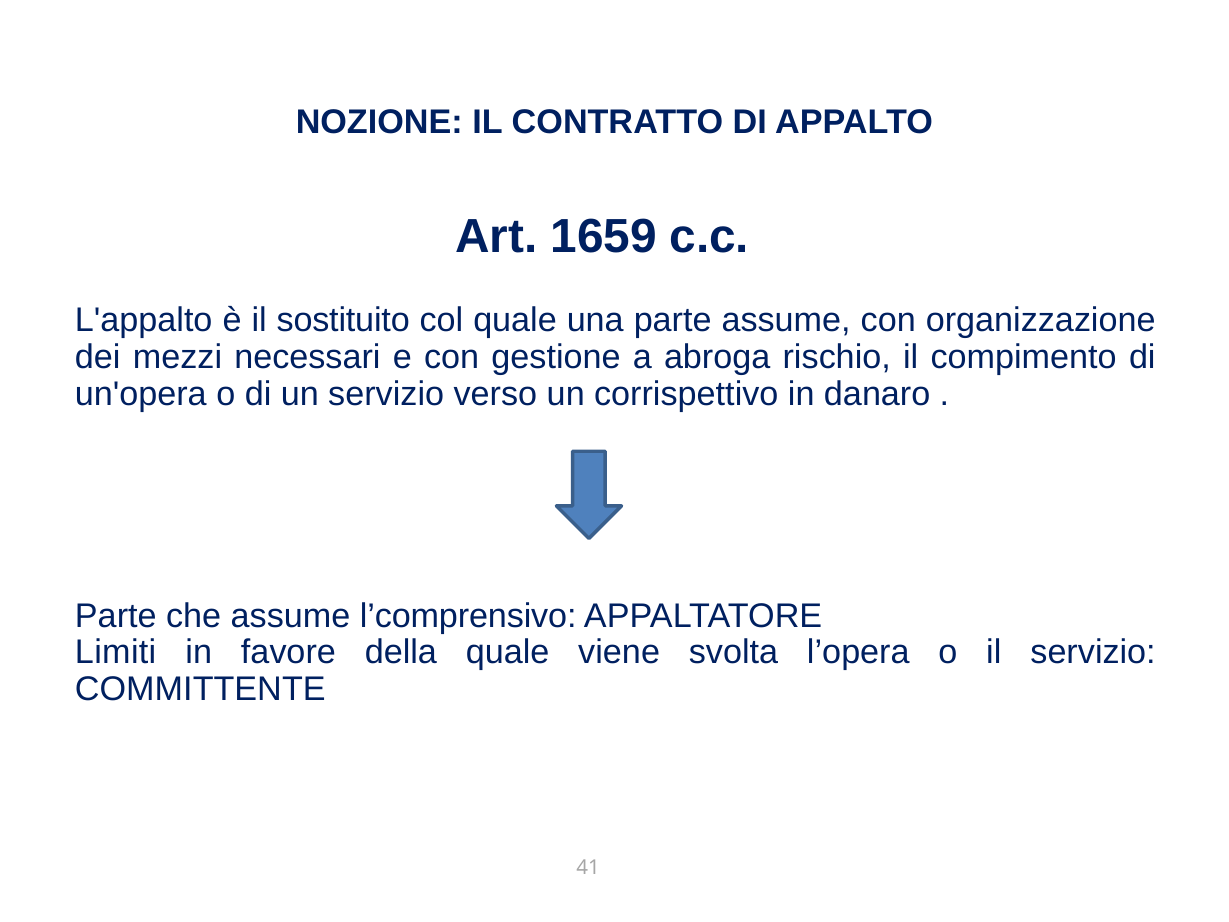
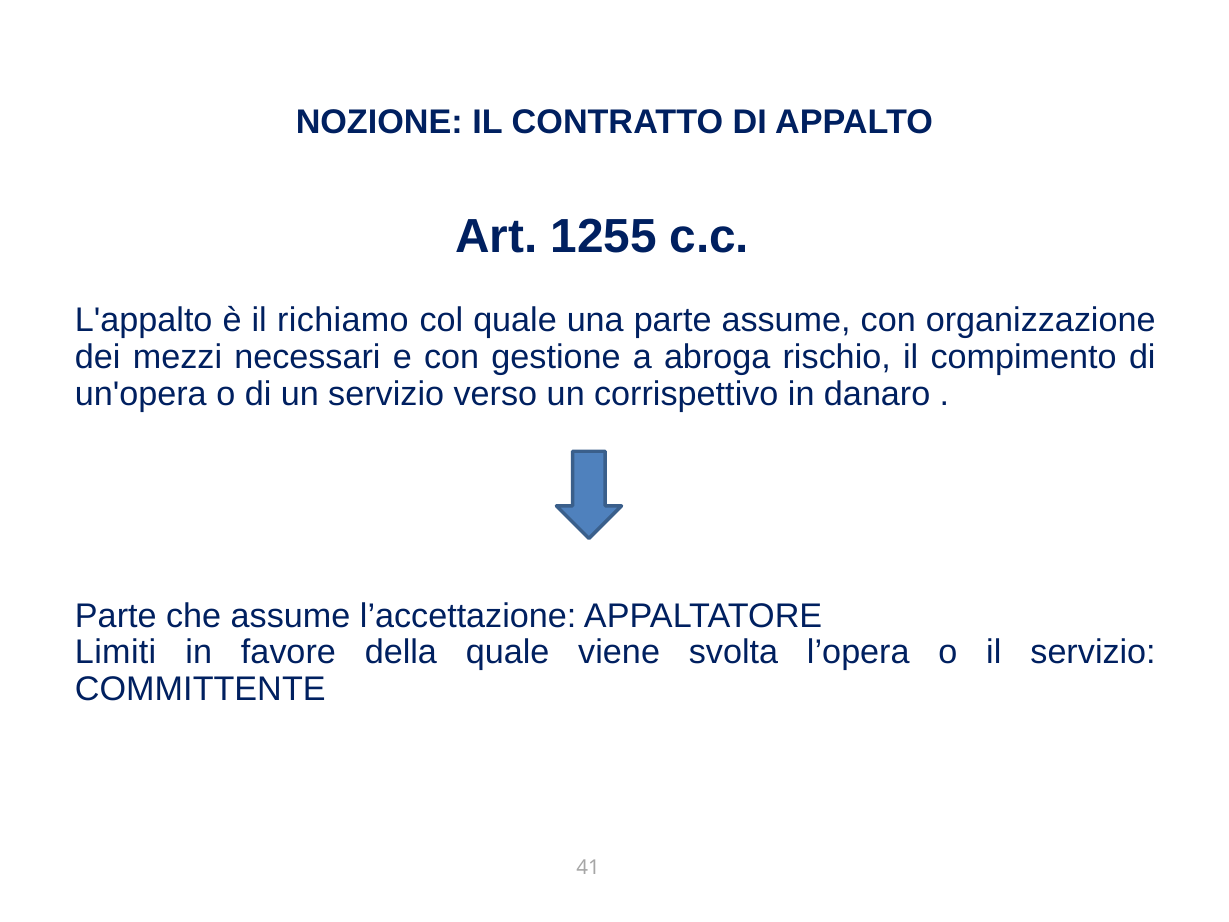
1659: 1659 -> 1255
sostituito: sostituito -> richiamo
l’comprensivo: l’comprensivo -> l’accettazione
